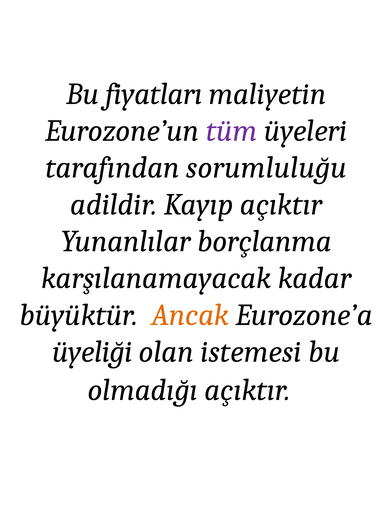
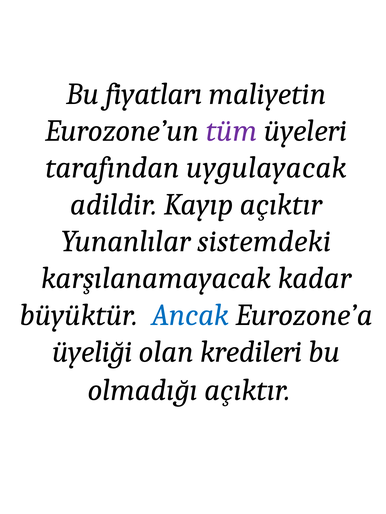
sorumluluğu: sorumluluğu -> uygulayacak
borçlanma: borçlanma -> sistemdeki
Ancak colour: orange -> blue
istemesi: istemesi -> kredileri
